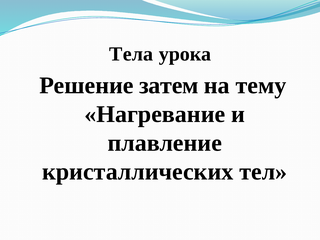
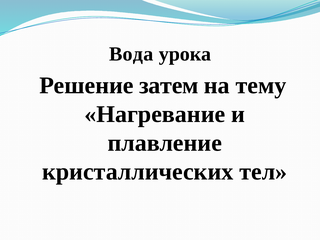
Тела: Тела -> Вода
